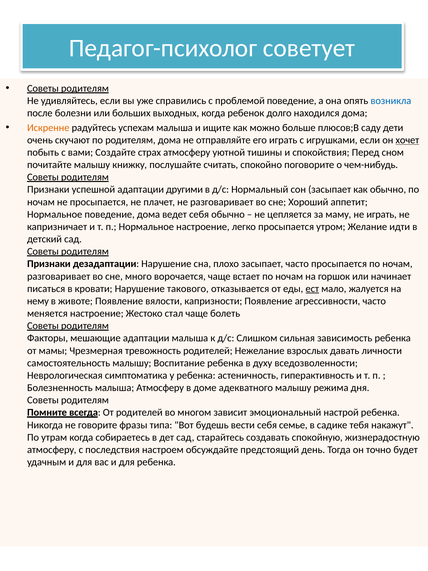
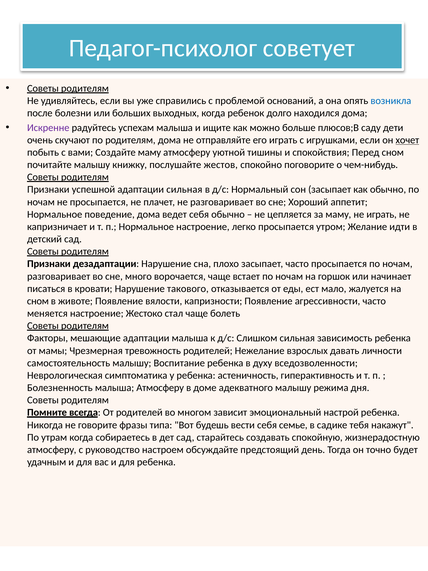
проблемой поведение: поведение -> оснований
Искренне colour: orange -> purple
Создайте страх: страх -> маму
считать: считать -> жестов
адаптации другими: другими -> сильная
ест underline: present -> none
нему at (38, 301): нему -> сном
последствия: последствия -> руководство
